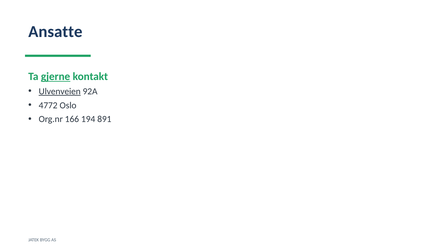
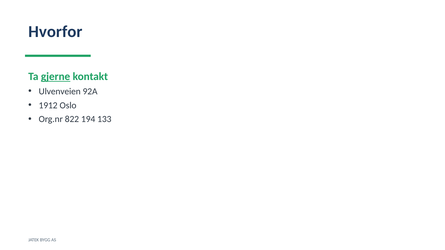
Ansatte: Ansatte -> Hvorfor
Ulvenveien underline: present -> none
4772: 4772 -> 1912
166: 166 -> 822
891: 891 -> 133
